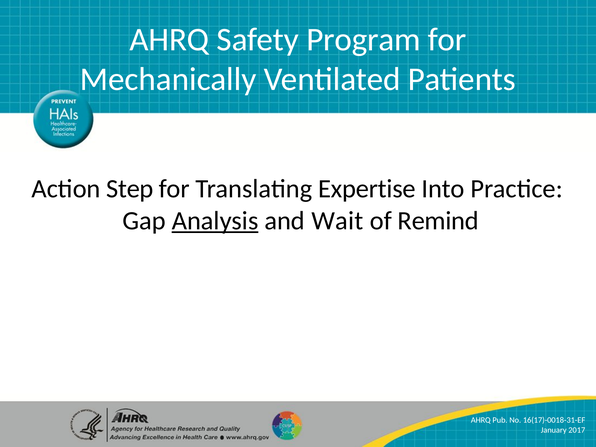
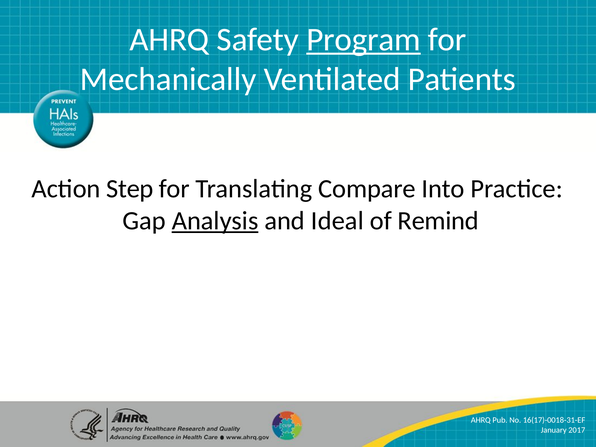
Program at (364, 40) underline: none -> present
Expertise: Expertise -> Compare
Wait: Wait -> Ideal
